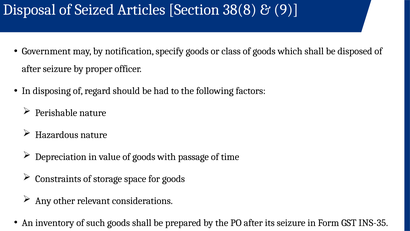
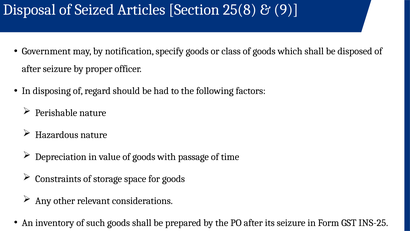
38(8: 38(8 -> 25(8
INS-35: INS-35 -> INS-25
